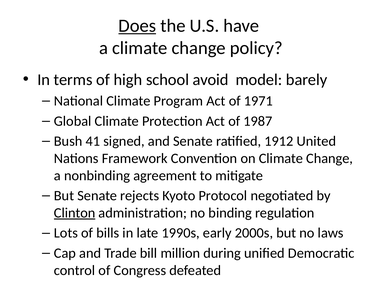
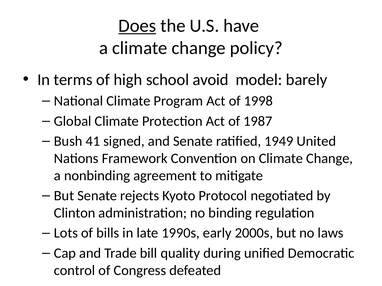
1971: 1971 -> 1998
1912: 1912 -> 1949
Clinton underline: present -> none
million: million -> quality
